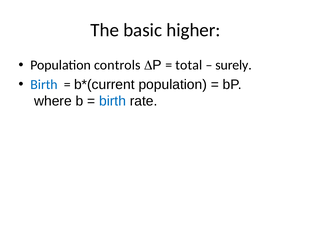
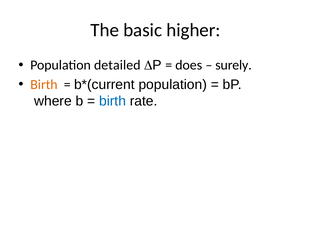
controls: controls -> detailed
total: total -> does
Birth at (44, 85) colour: blue -> orange
